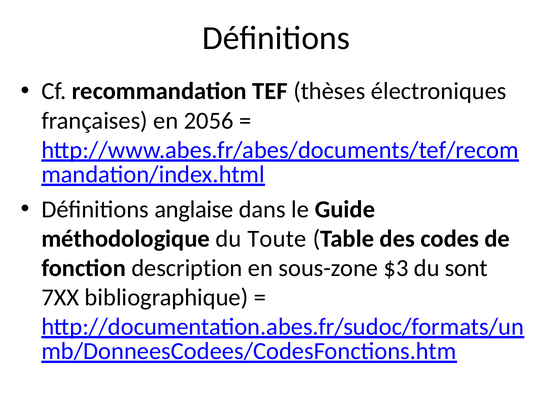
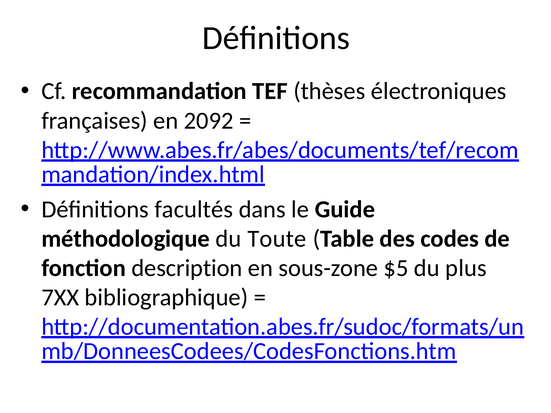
2056: 2056 -> 2092
anglaise: anglaise -> facultés
$3: $3 -> $5
sont: sont -> plus
